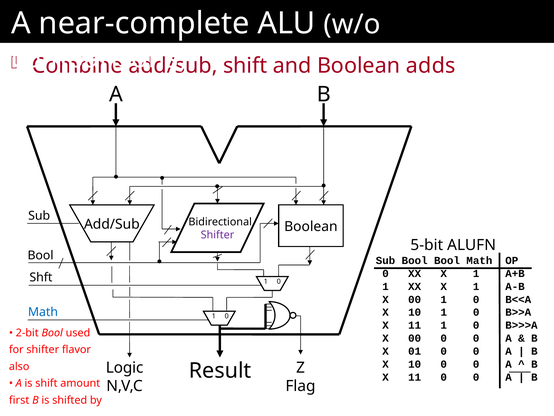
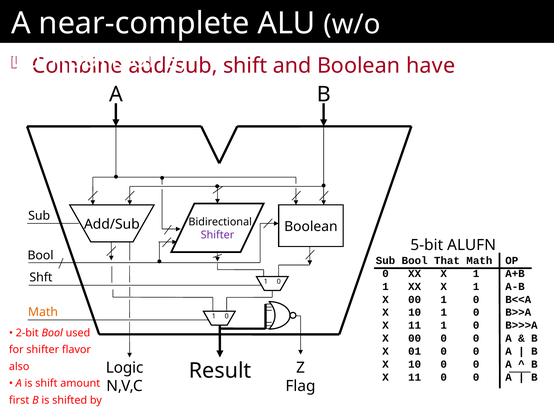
adds: adds -> have
Bool Bool: Bool -> That
Math at (43, 312) colour: blue -> orange
